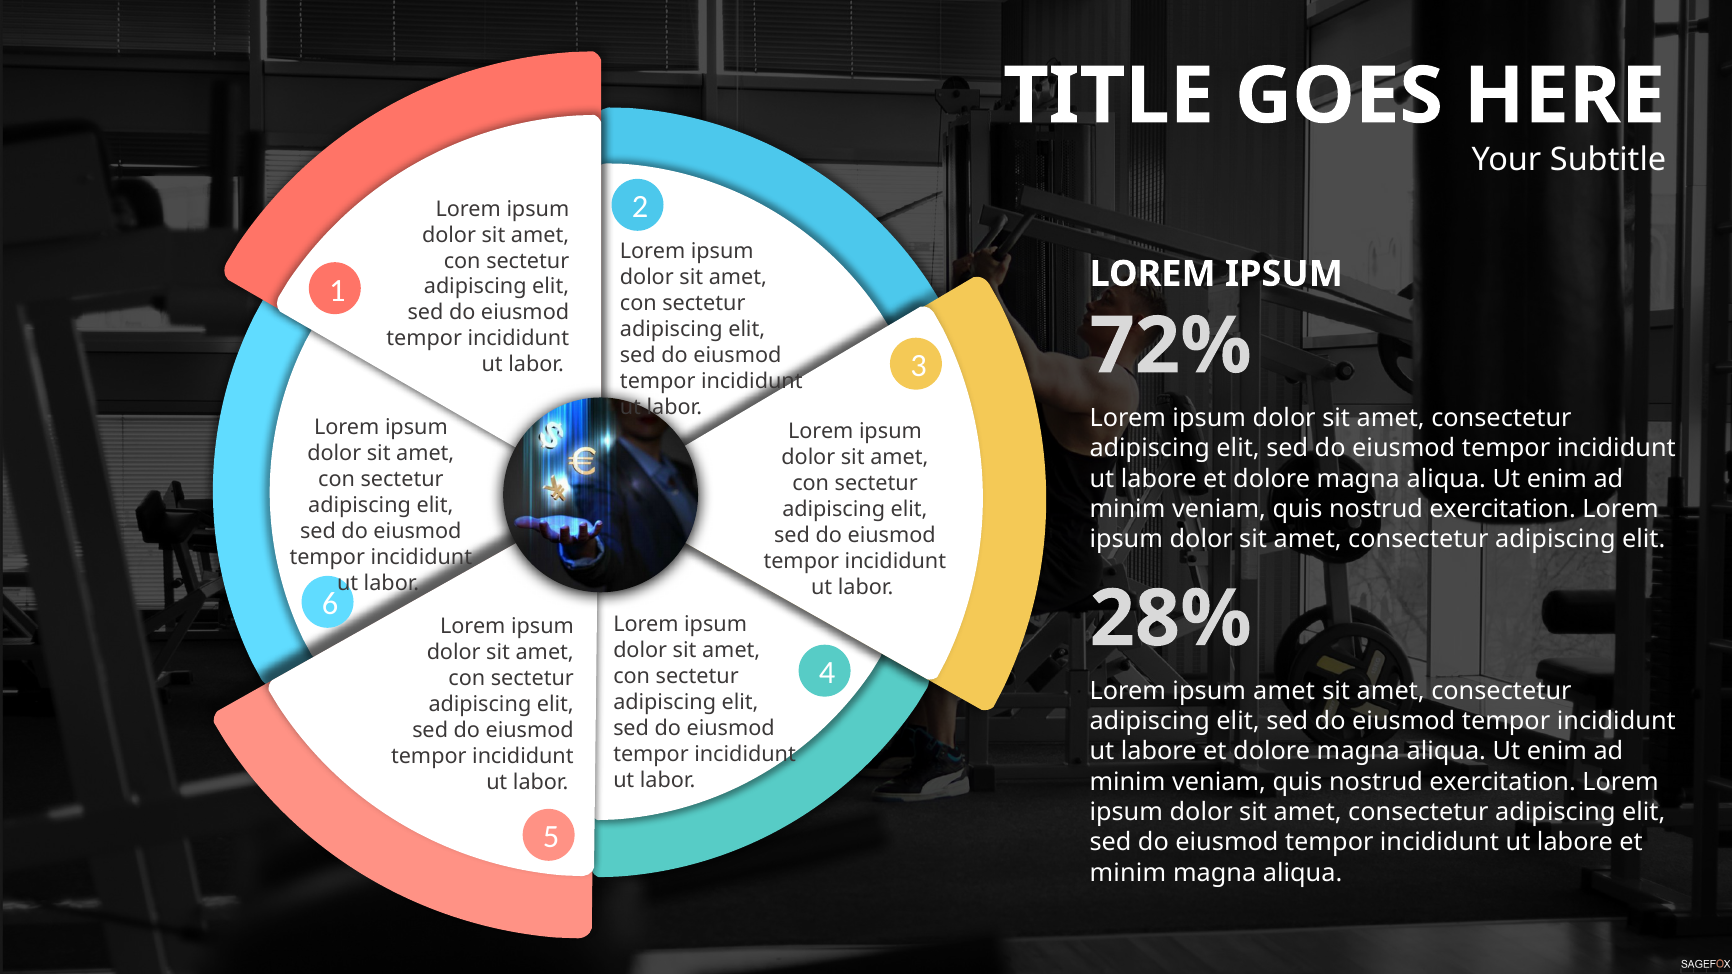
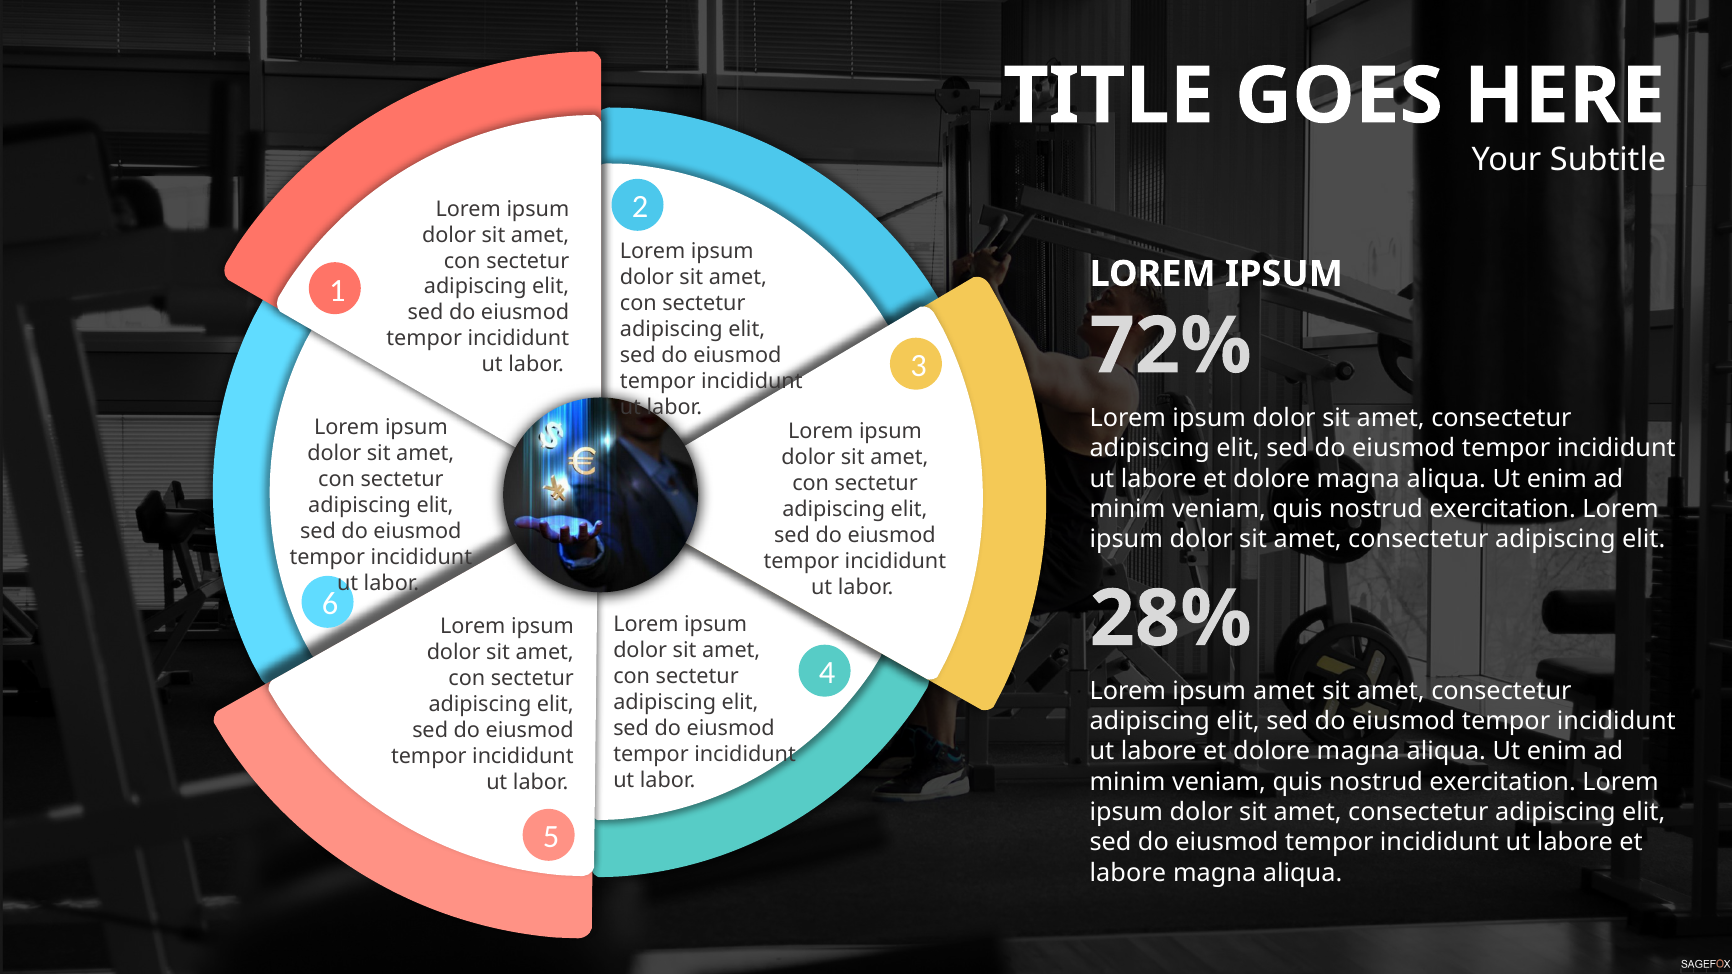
minim at (1128, 873): minim -> labore
